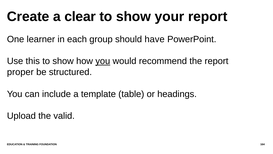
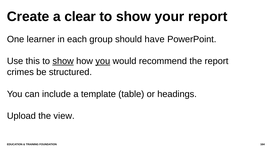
show at (63, 61) underline: none -> present
proper: proper -> crimes
valid: valid -> view
